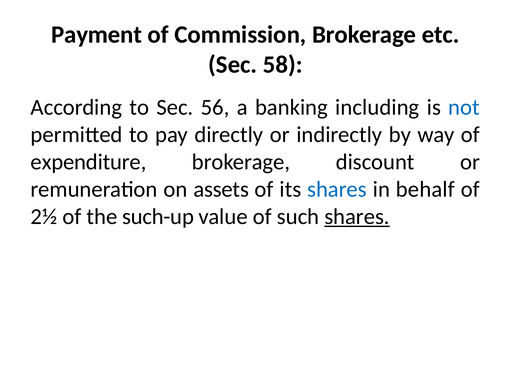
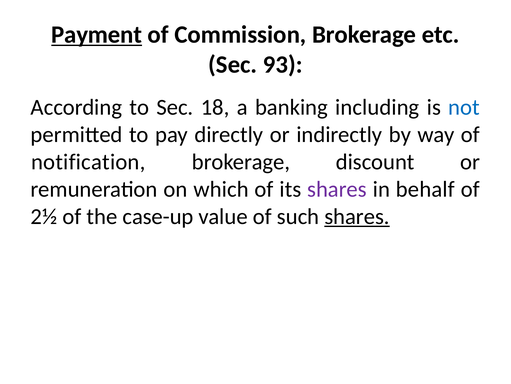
Payment underline: none -> present
58: 58 -> 93
56: 56 -> 18
expenditure: expenditure -> notification
assets: assets -> which
shares at (337, 189) colour: blue -> purple
such-up: such-up -> case-up
